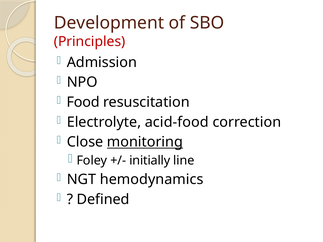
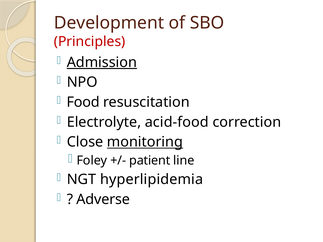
Admission underline: none -> present
initially: initially -> patient
hemodynamics: hemodynamics -> hyperlipidemia
Defined: Defined -> Adverse
